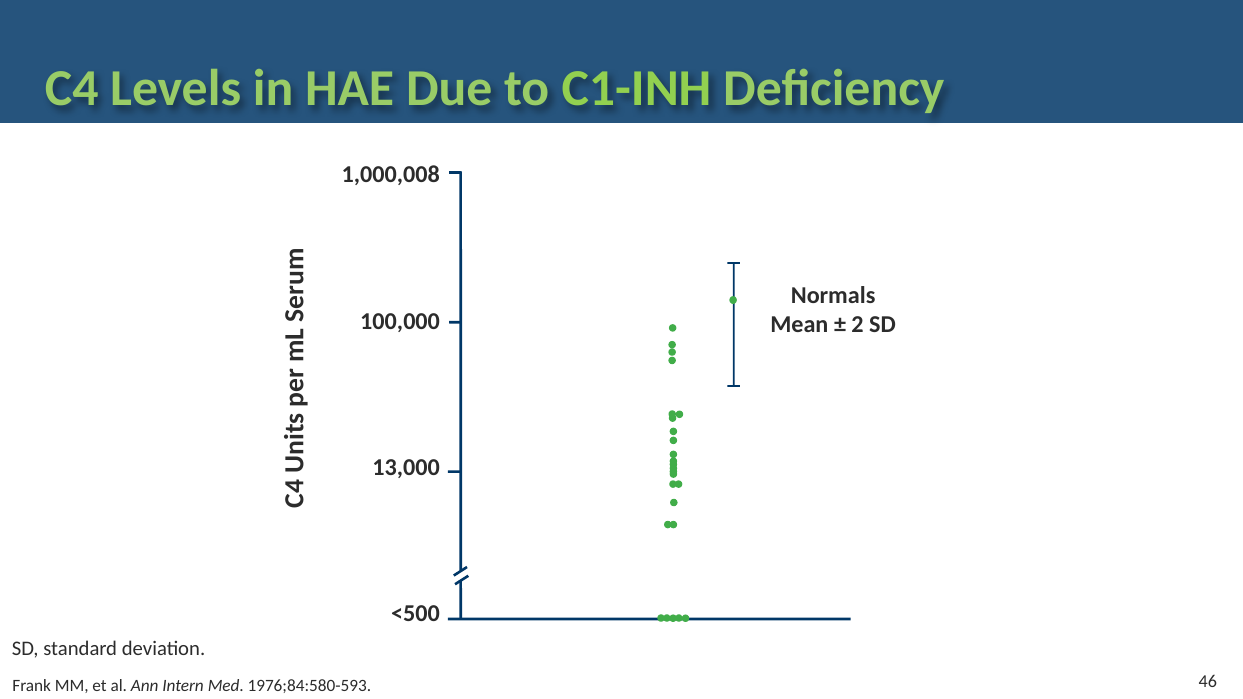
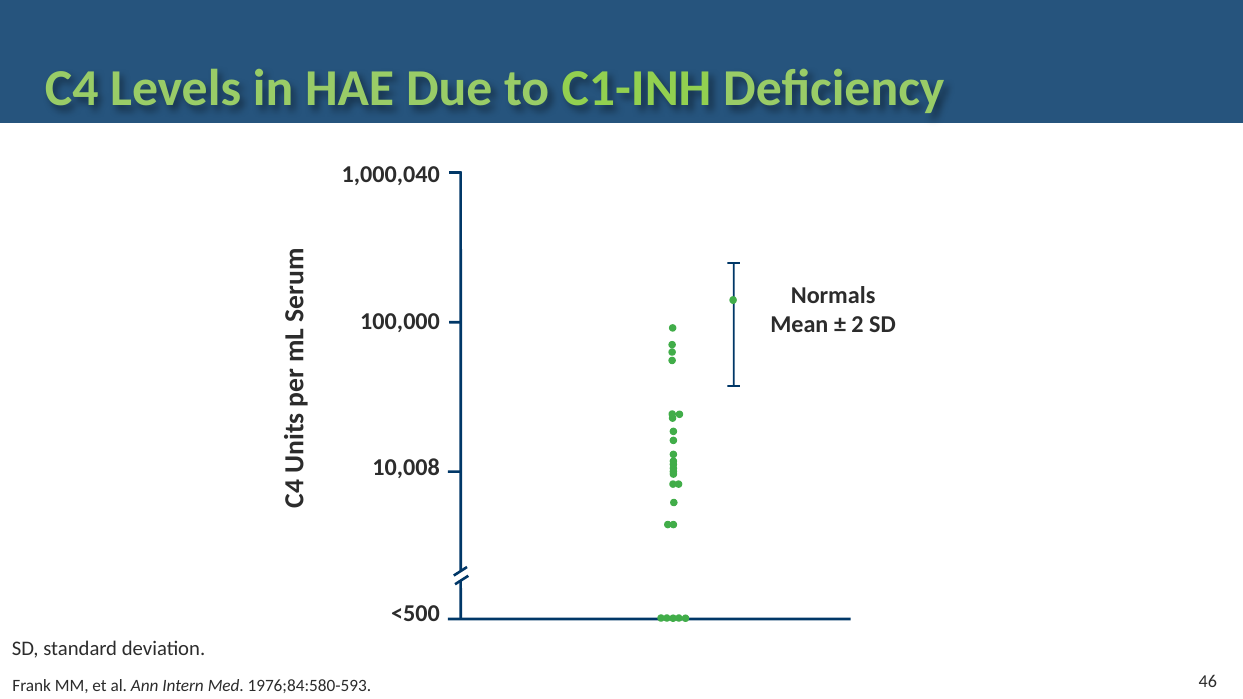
1,000,008: 1,000,008 -> 1,000,040
13,000: 13,000 -> 10,008
